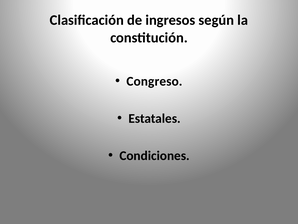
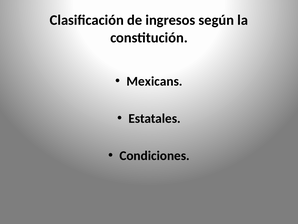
Congreso: Congreso -> Mexicans
